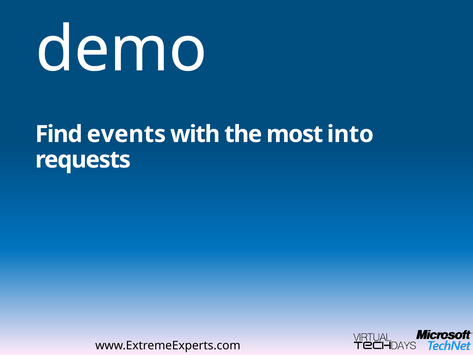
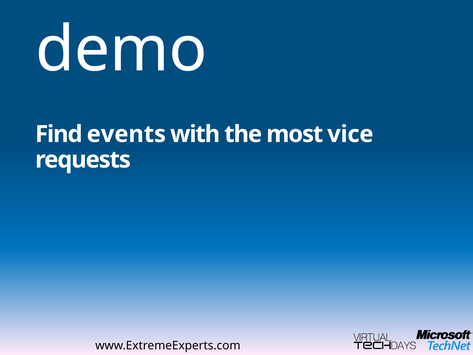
into: into -> vice
